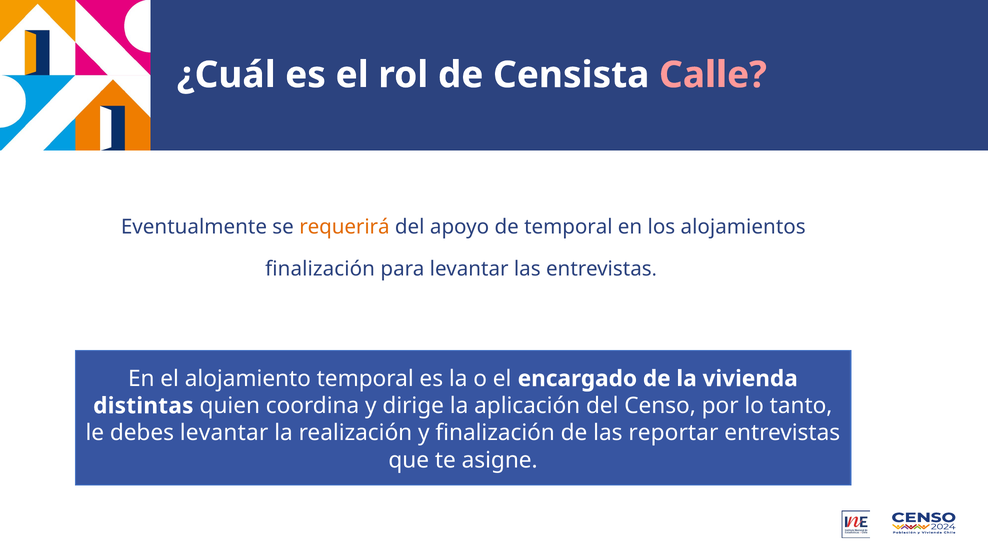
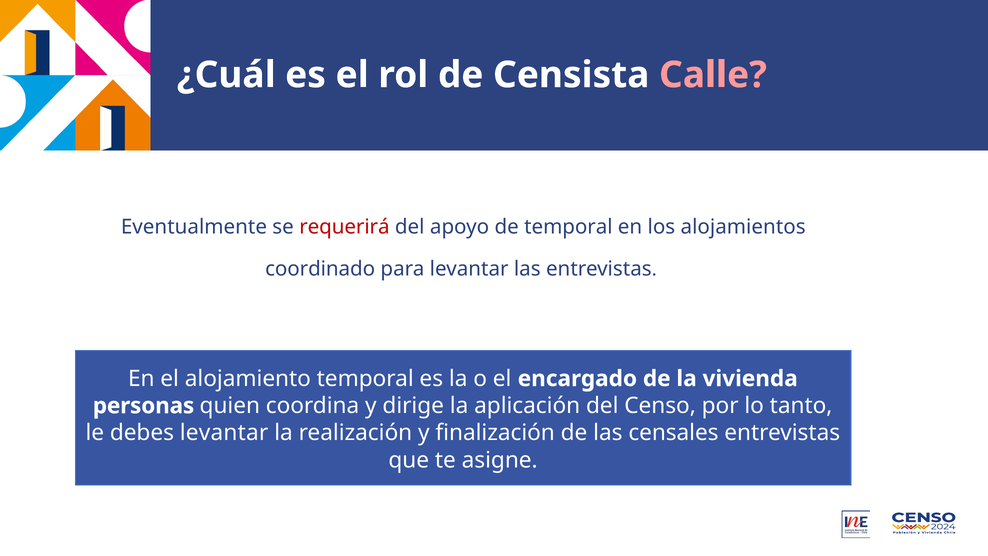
requerirá colour: orange -> red
finalización at (320, 269): finalización -> coordinado
distintas: distintas -> personas
reportar: reportar -> censales
